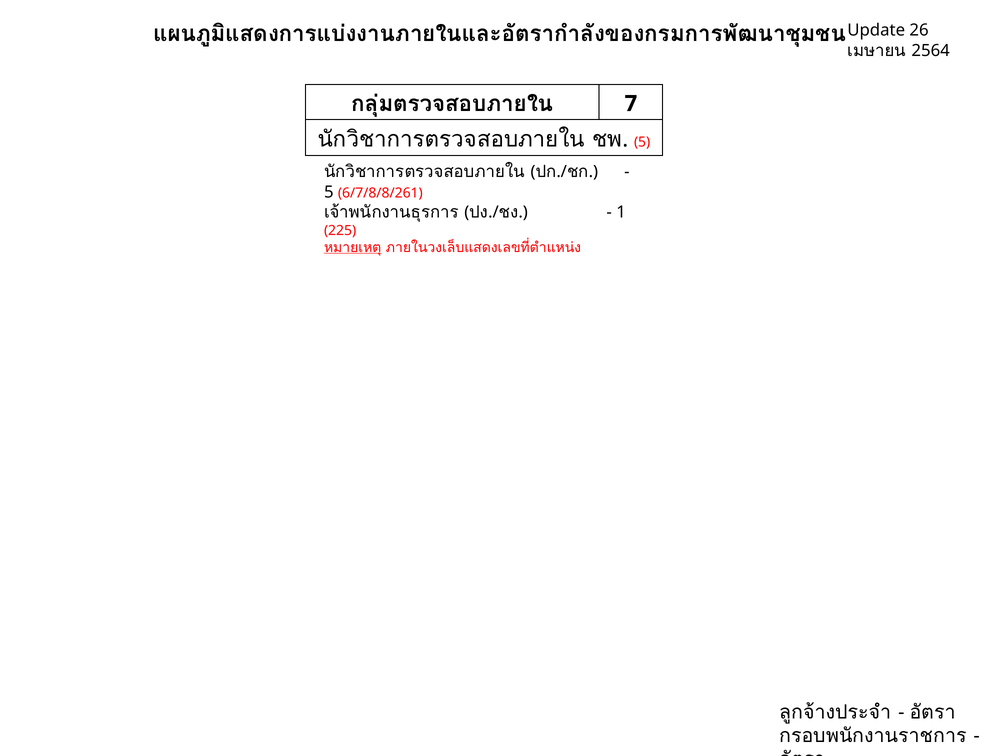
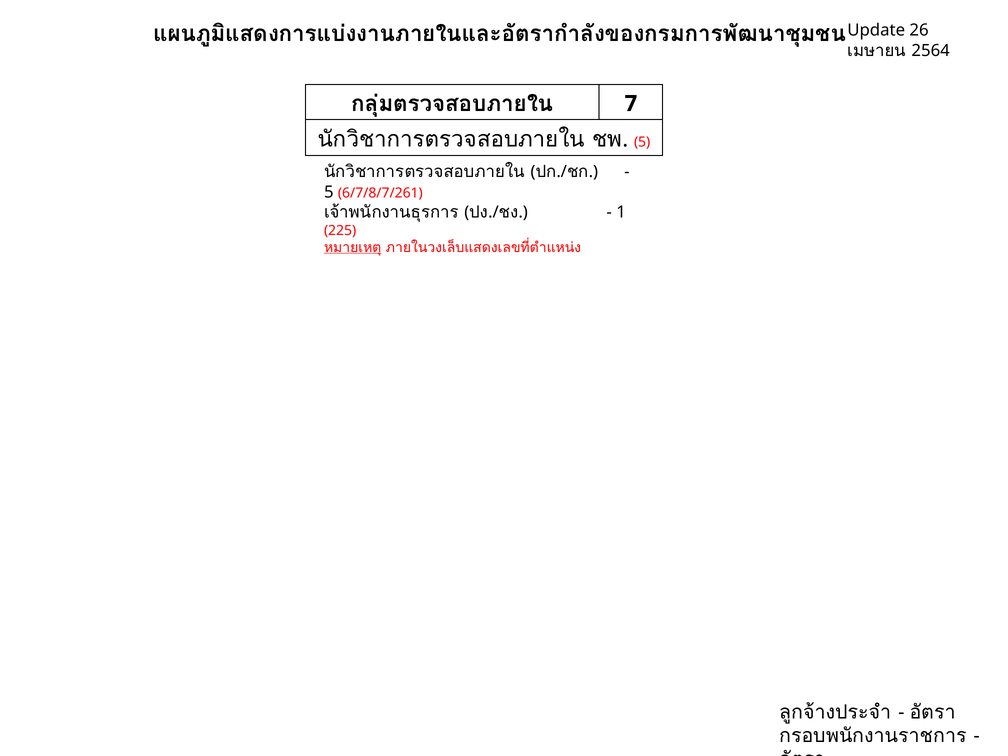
6/7/8/8/261: 6/7/8/8/261 -> 6/7/8/7/261
